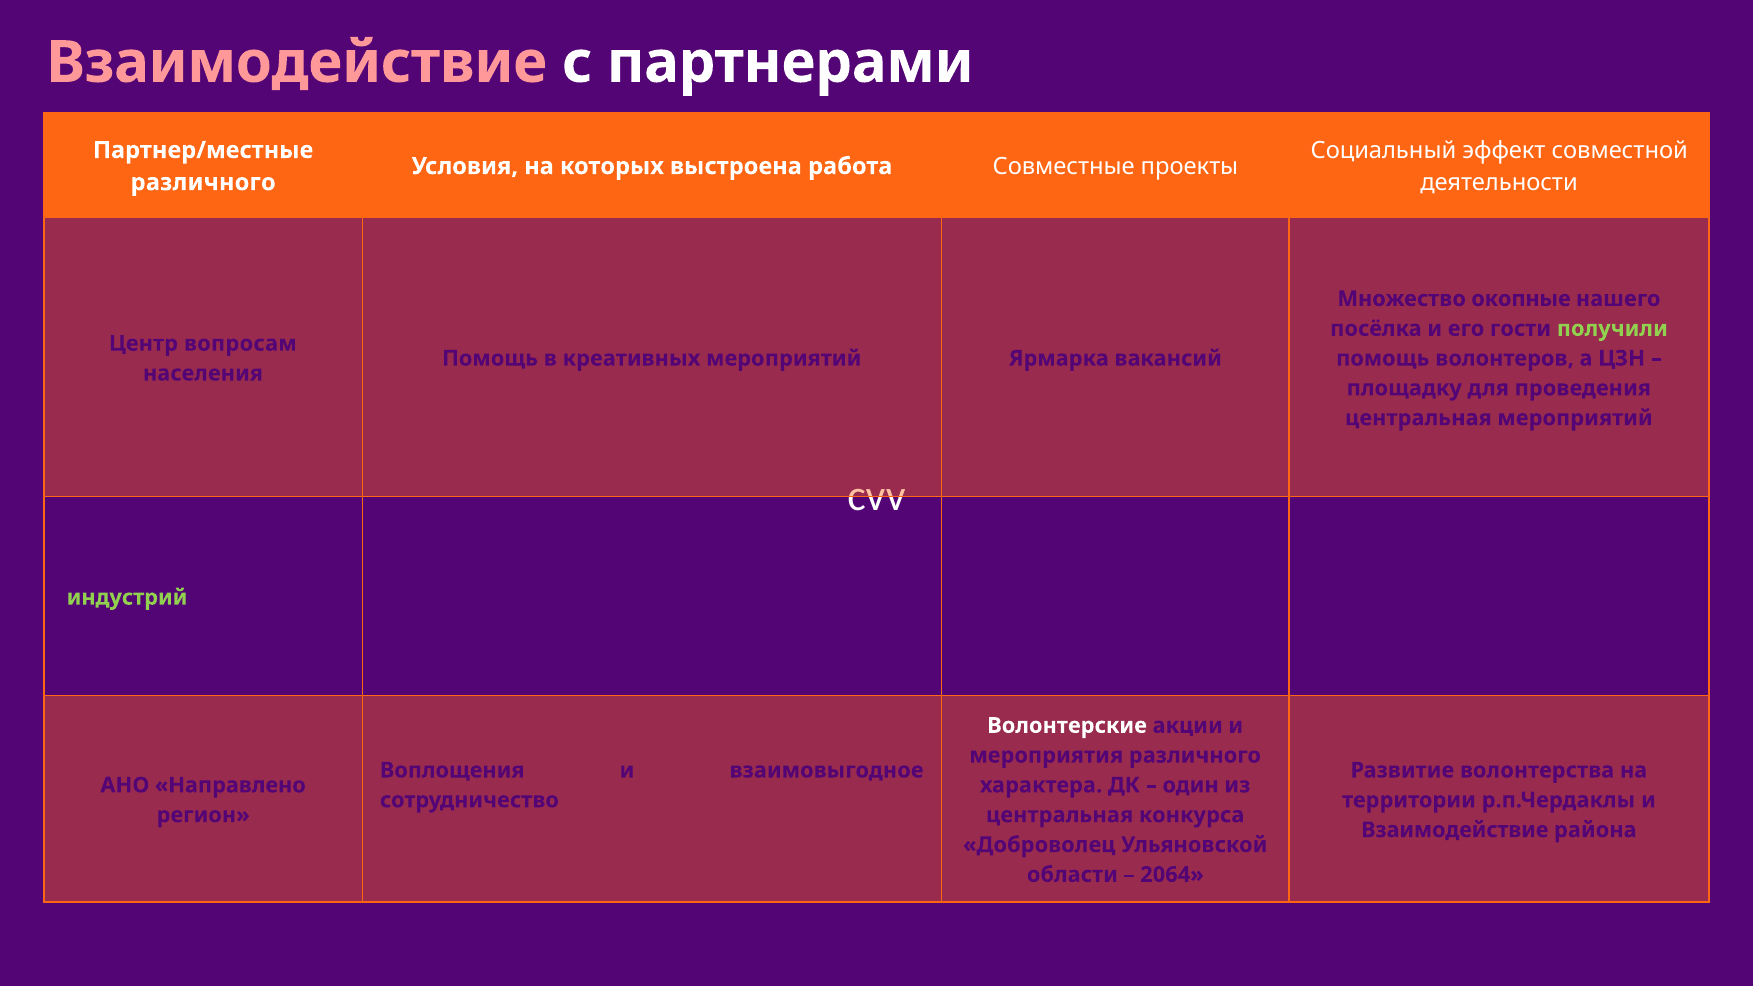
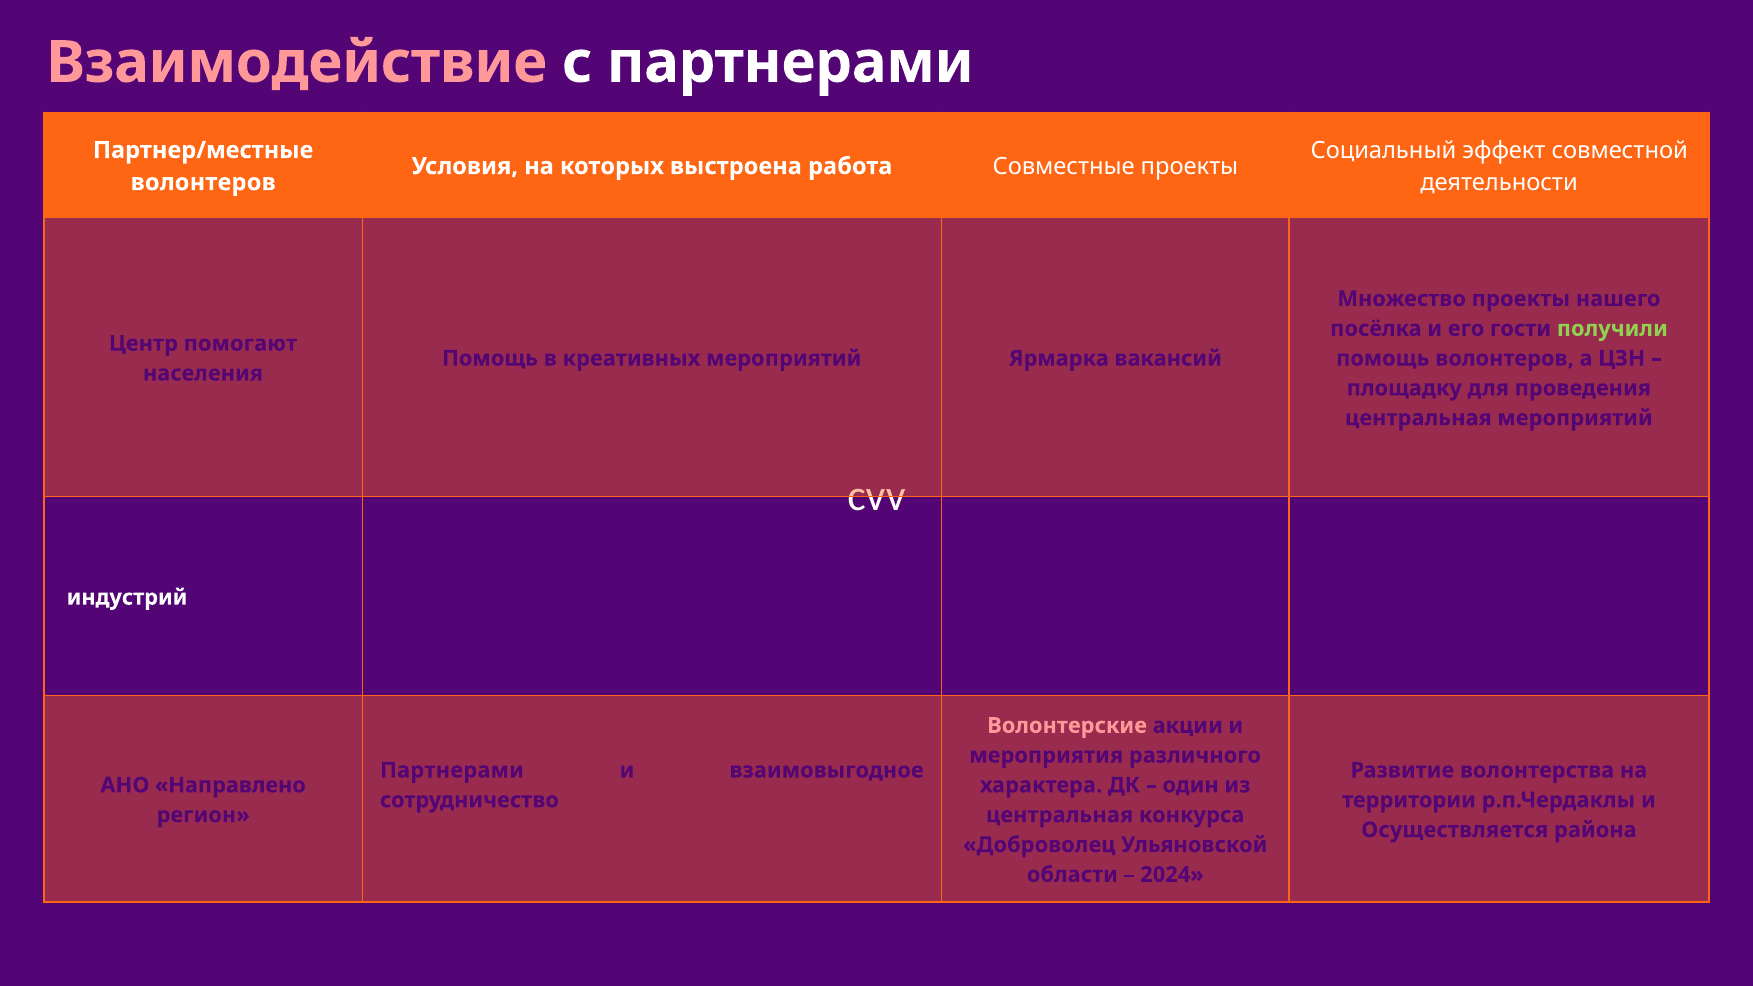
различного at (203, 182): различного -> волонтеров
Множество окопные: окопные -> проекты
вопросам: вопросам -> помогают
индустрий colour: light green -> white
Волонтерские colour: white -> pink
Воплощения at (452, 770): Воплощения -> Партнерами
Взаимодействие at (1455, 830): Взаимодействие -> Осуществляется
2064: 2064 -> 2024
